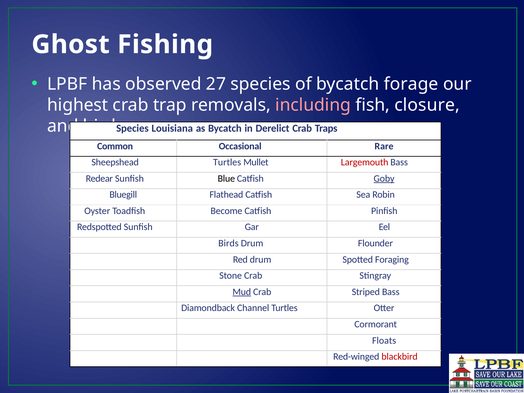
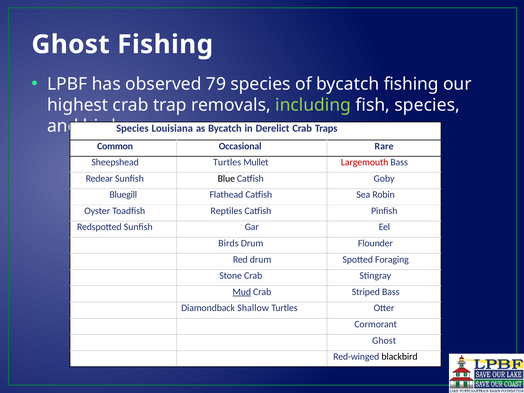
27: 27 -> 79
bycatch forage: forage -> fishing
including colour: pink -> light green
fish closure: closure -> species
Goby underline: present -> none
Become: Become -> Reptiles
Channel: Channel -> Shallow
Floats at (384, 340): Floats -> Ghost
blackbird colour: red -> black
